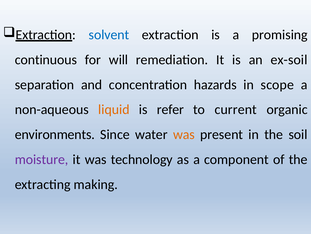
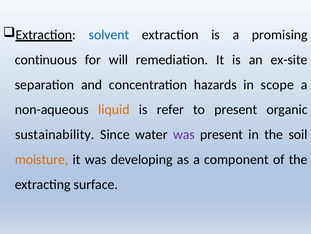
ex-soil: ex-soil -> ex-site
to current: current -> present
environments: environments -> sustainability
was at (184, 134) colour: orange -> purple
moisture colour: purple -> orange
technology: technology -> developing
making: making -> surface
